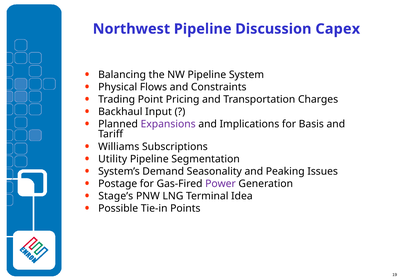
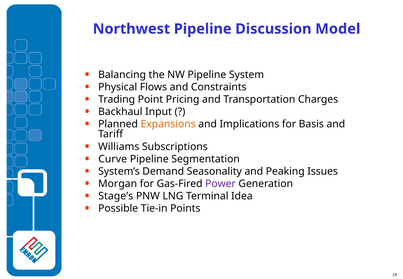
Capex: Capex -> Model
Expansions colour: purple -> orange
Utility: Utility -> Curve
Postage: Postage -> Morgan
